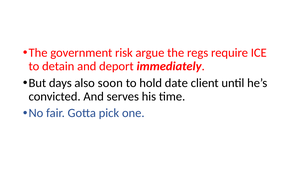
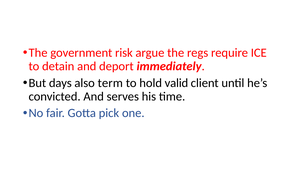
soon: soon -> term
date: date -> valid
